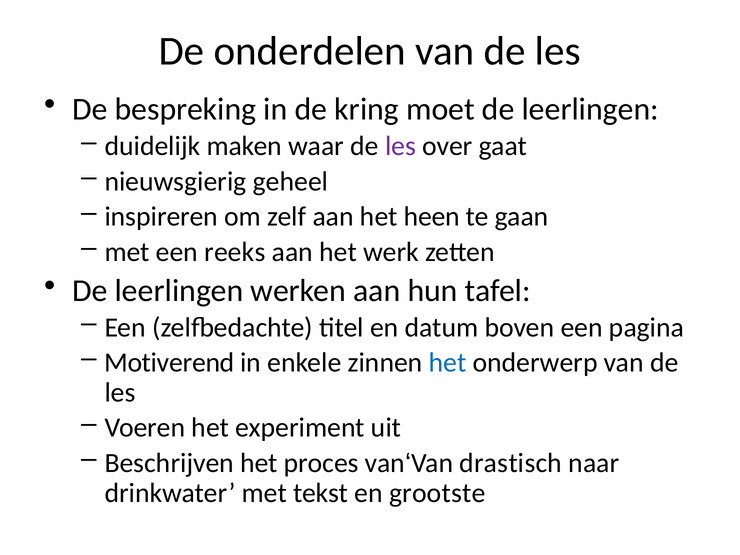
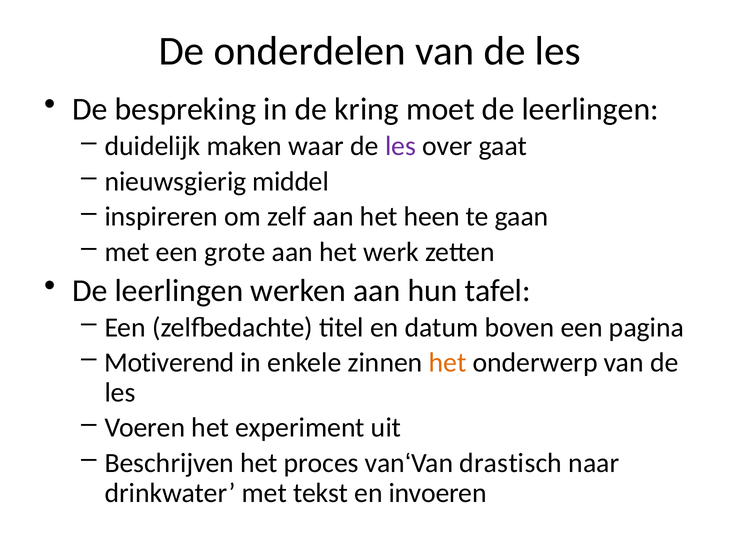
geheel: geheel -> middel
reeks: reeks -> grote
het at (448, 363) colour: blue -> orange
grootste: grootste -> invoeren
